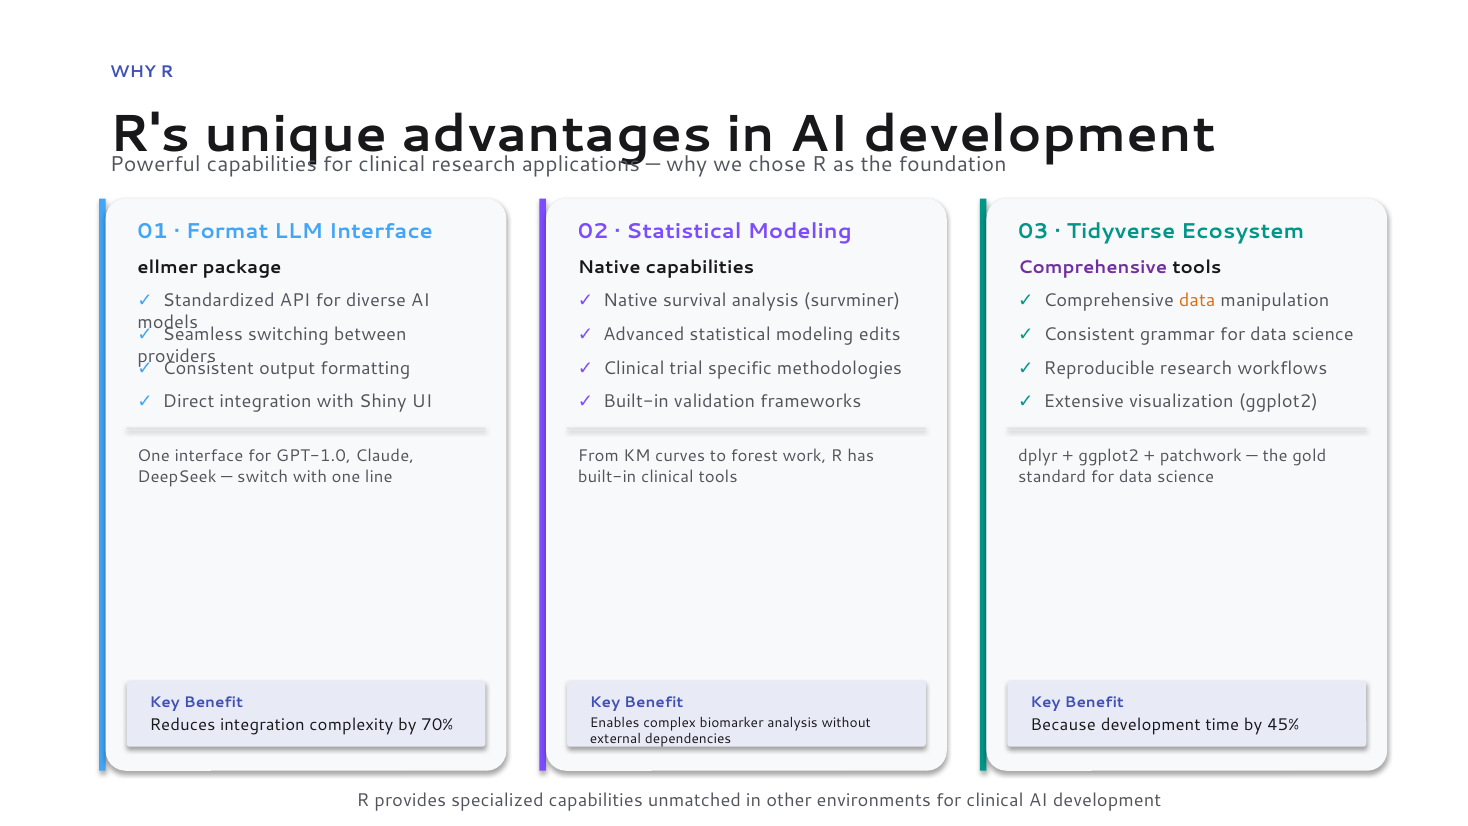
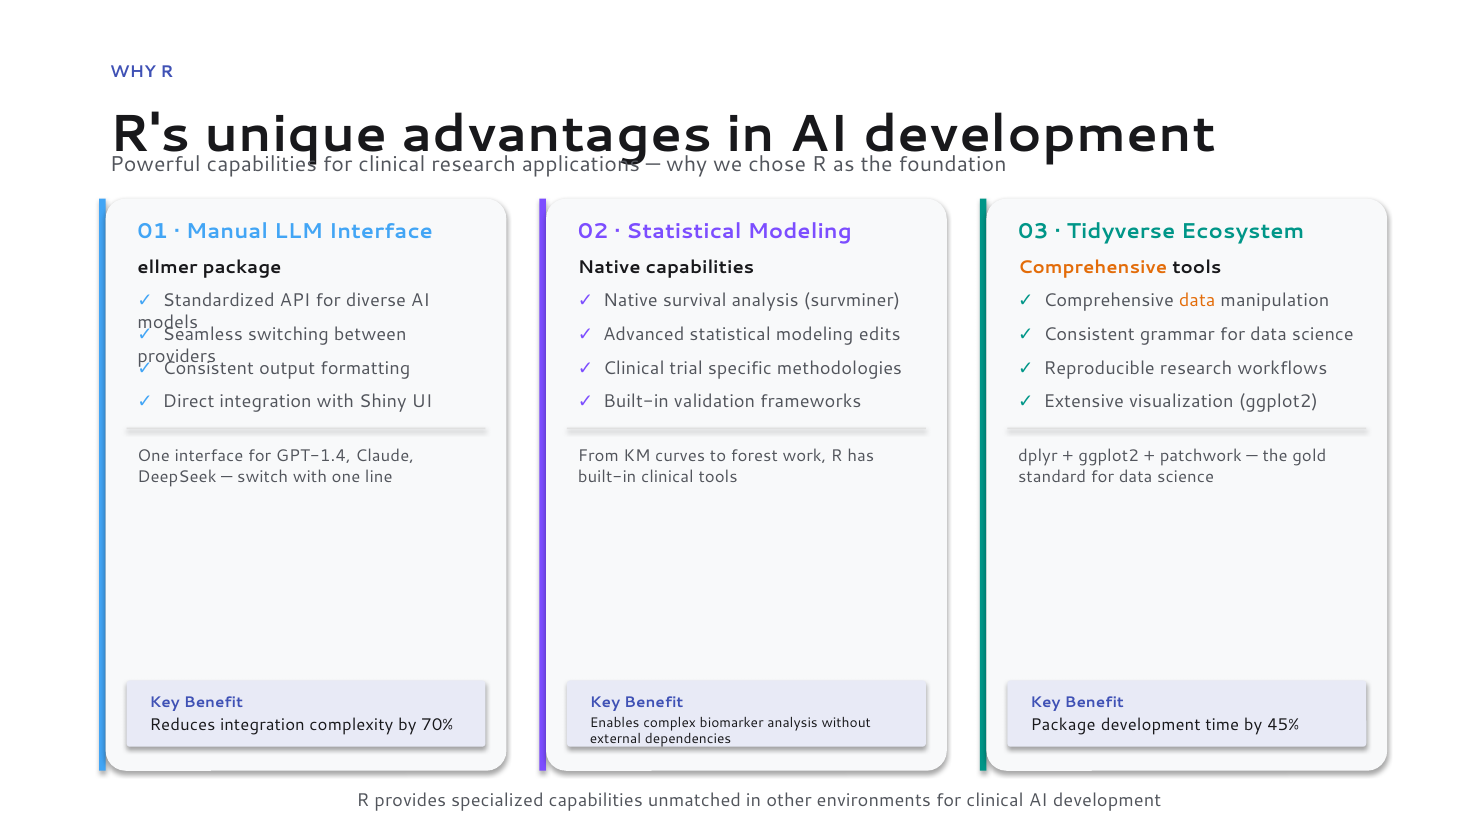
Format: Format -> Manual
Comprehensive at (1093, 267) colour: purple -> orange
GPT-1.0: GPT-1.0 -> GPT-1.4
Because at (1063, 725): Because -> Package
